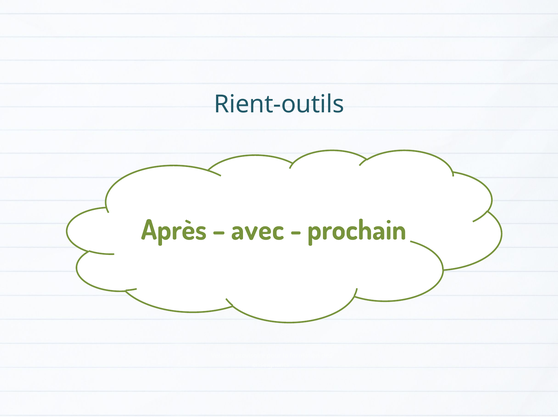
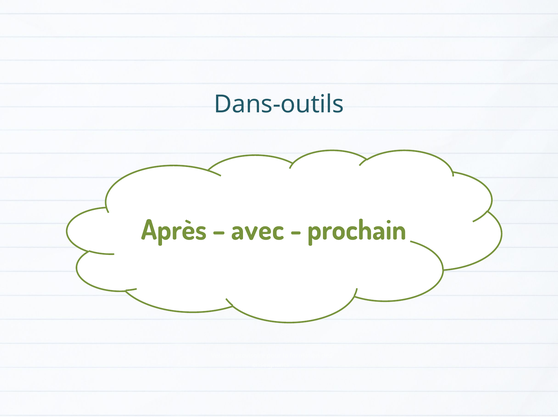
Rient-outils: Rient-outils -> Dans-outils
